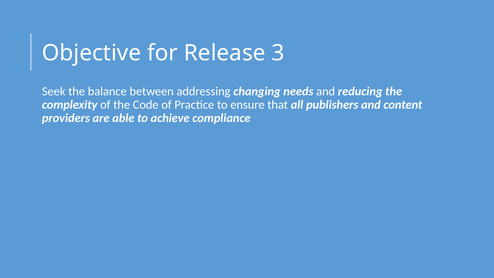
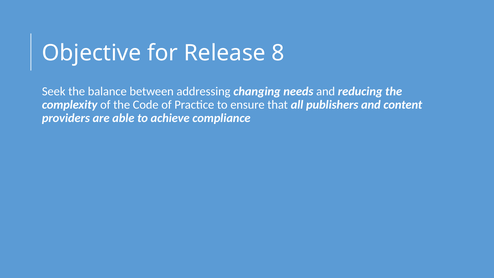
3: 3 -> 8
